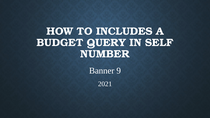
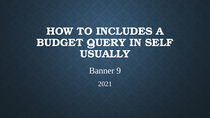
NUMBER: NUMBER -> USUALLY
